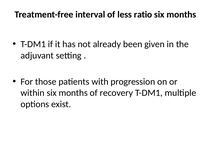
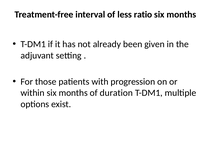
recovery: recovery -> duration
